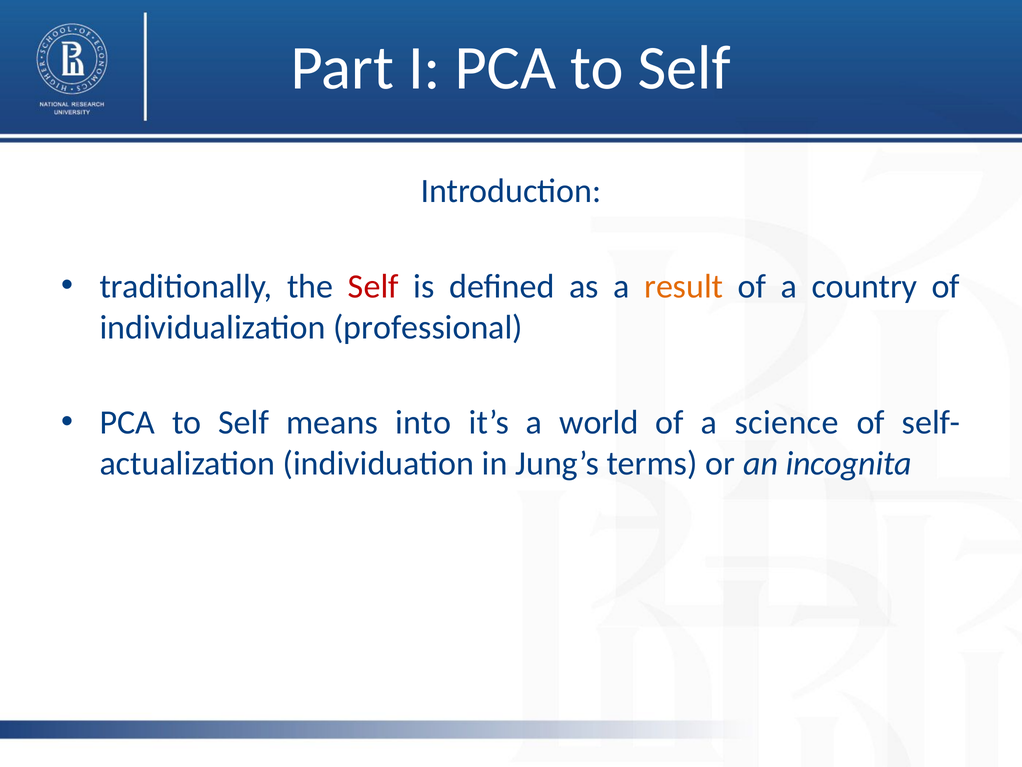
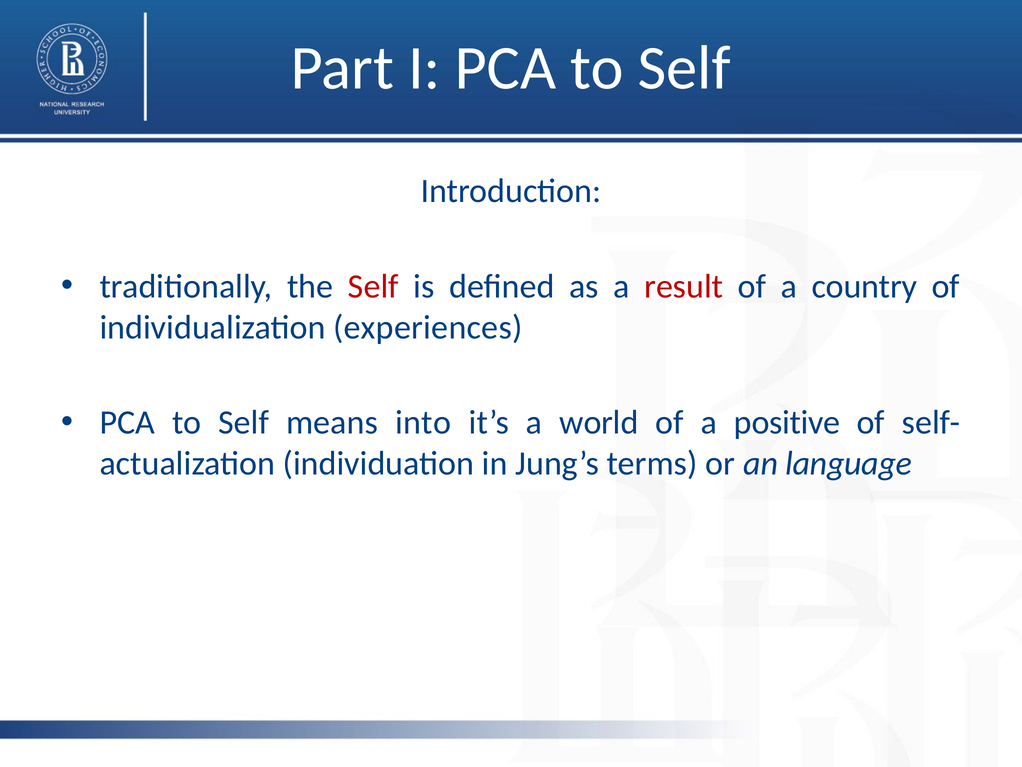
result colour: orange -> red
professional: professional -> experiences
science: science -> positive
incognita: incognita -> language
